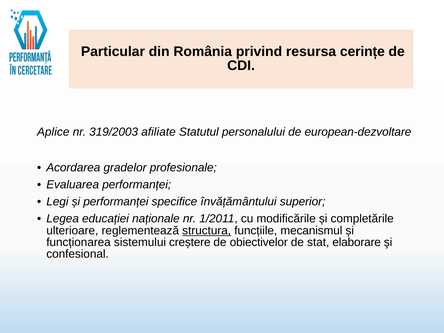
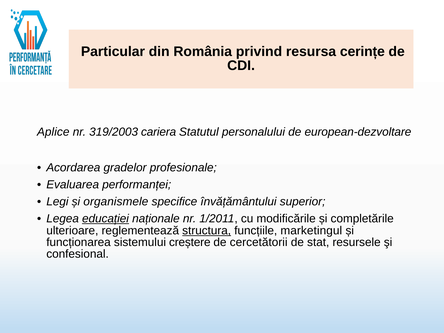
afiliate: afiliate -> cariera
și performanței: performanței -> organismele
educației underline: none -> present
mecanismul: mecanismul -> marketingul
obiectivelor: obiectivelor -> cercetătorii
elaborare: elaborare -> resursele
